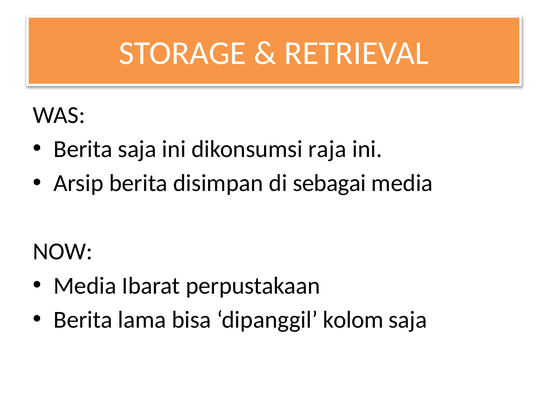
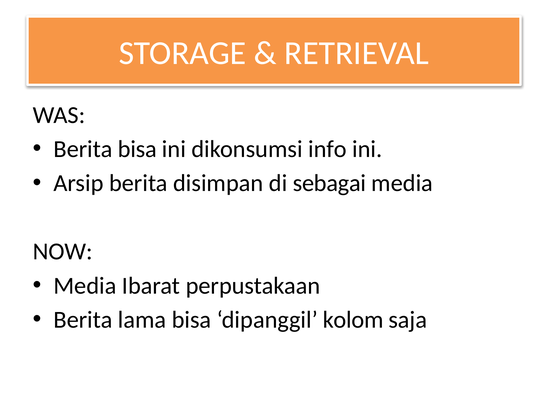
Berita saja: saja -> bisa
raja: raja -> info
